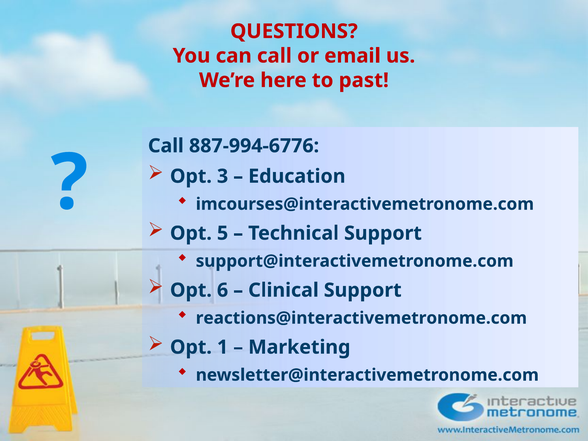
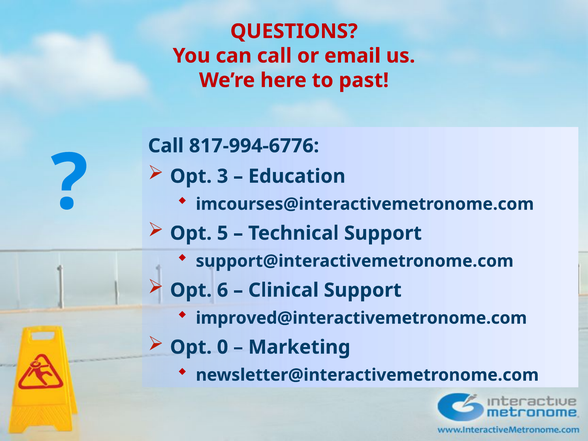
887-994-6776: 887-994-6776 -> 817-994-6776
reactions@interactivemetronome.com: reactions@interactivemetronome.com -> improved@interactivemetronome.com
1: 1 -> 0
